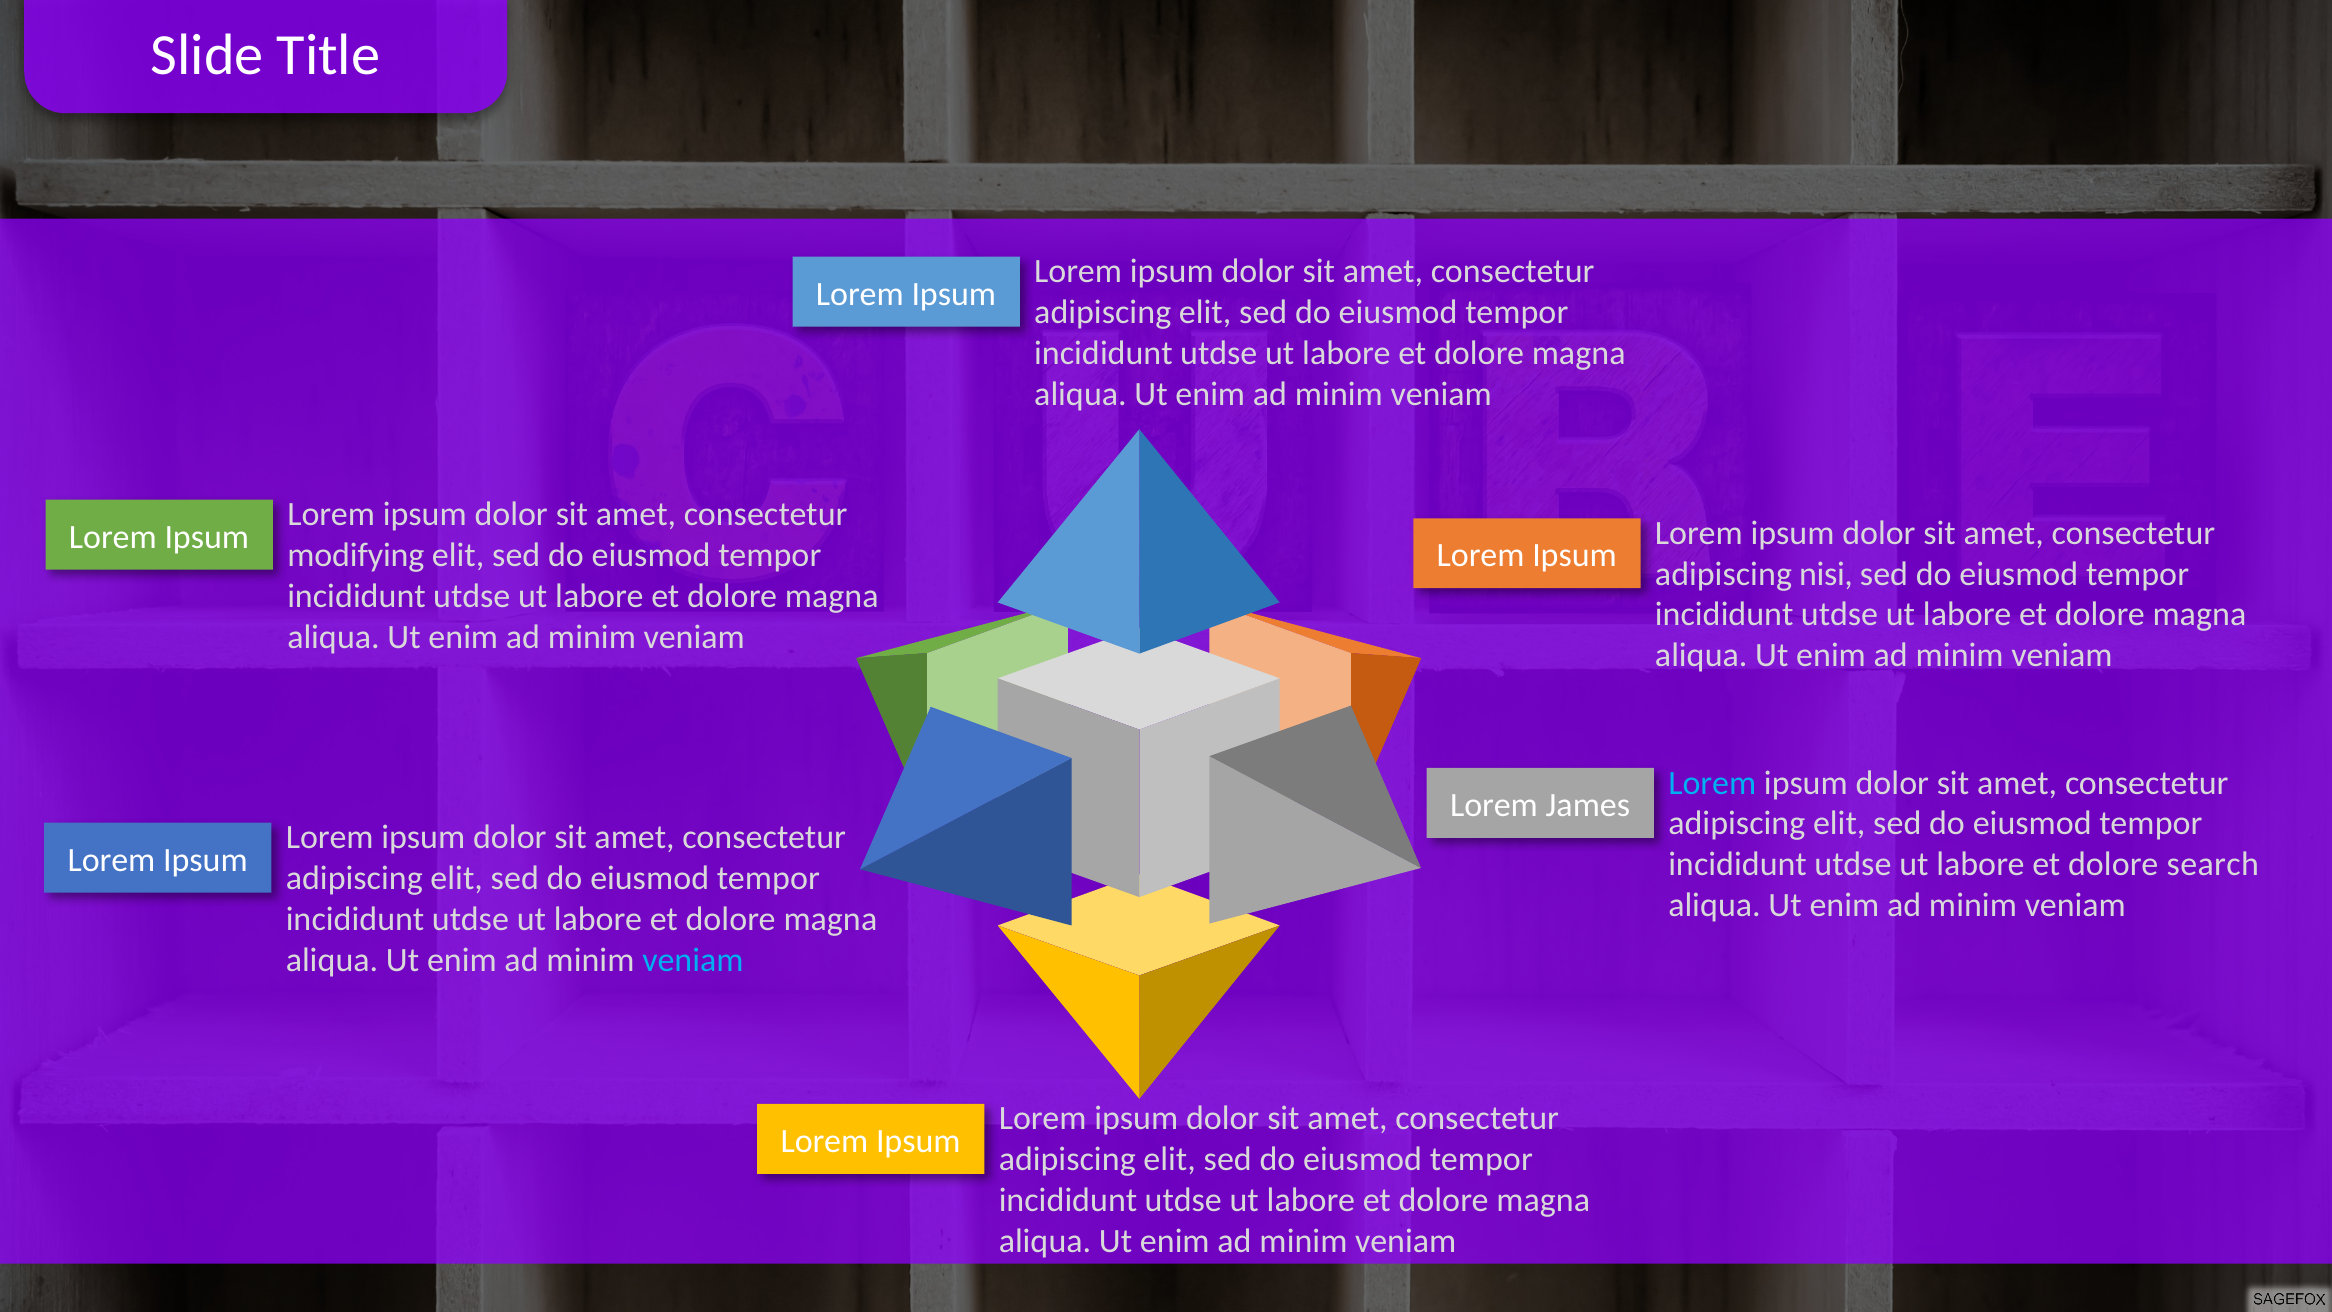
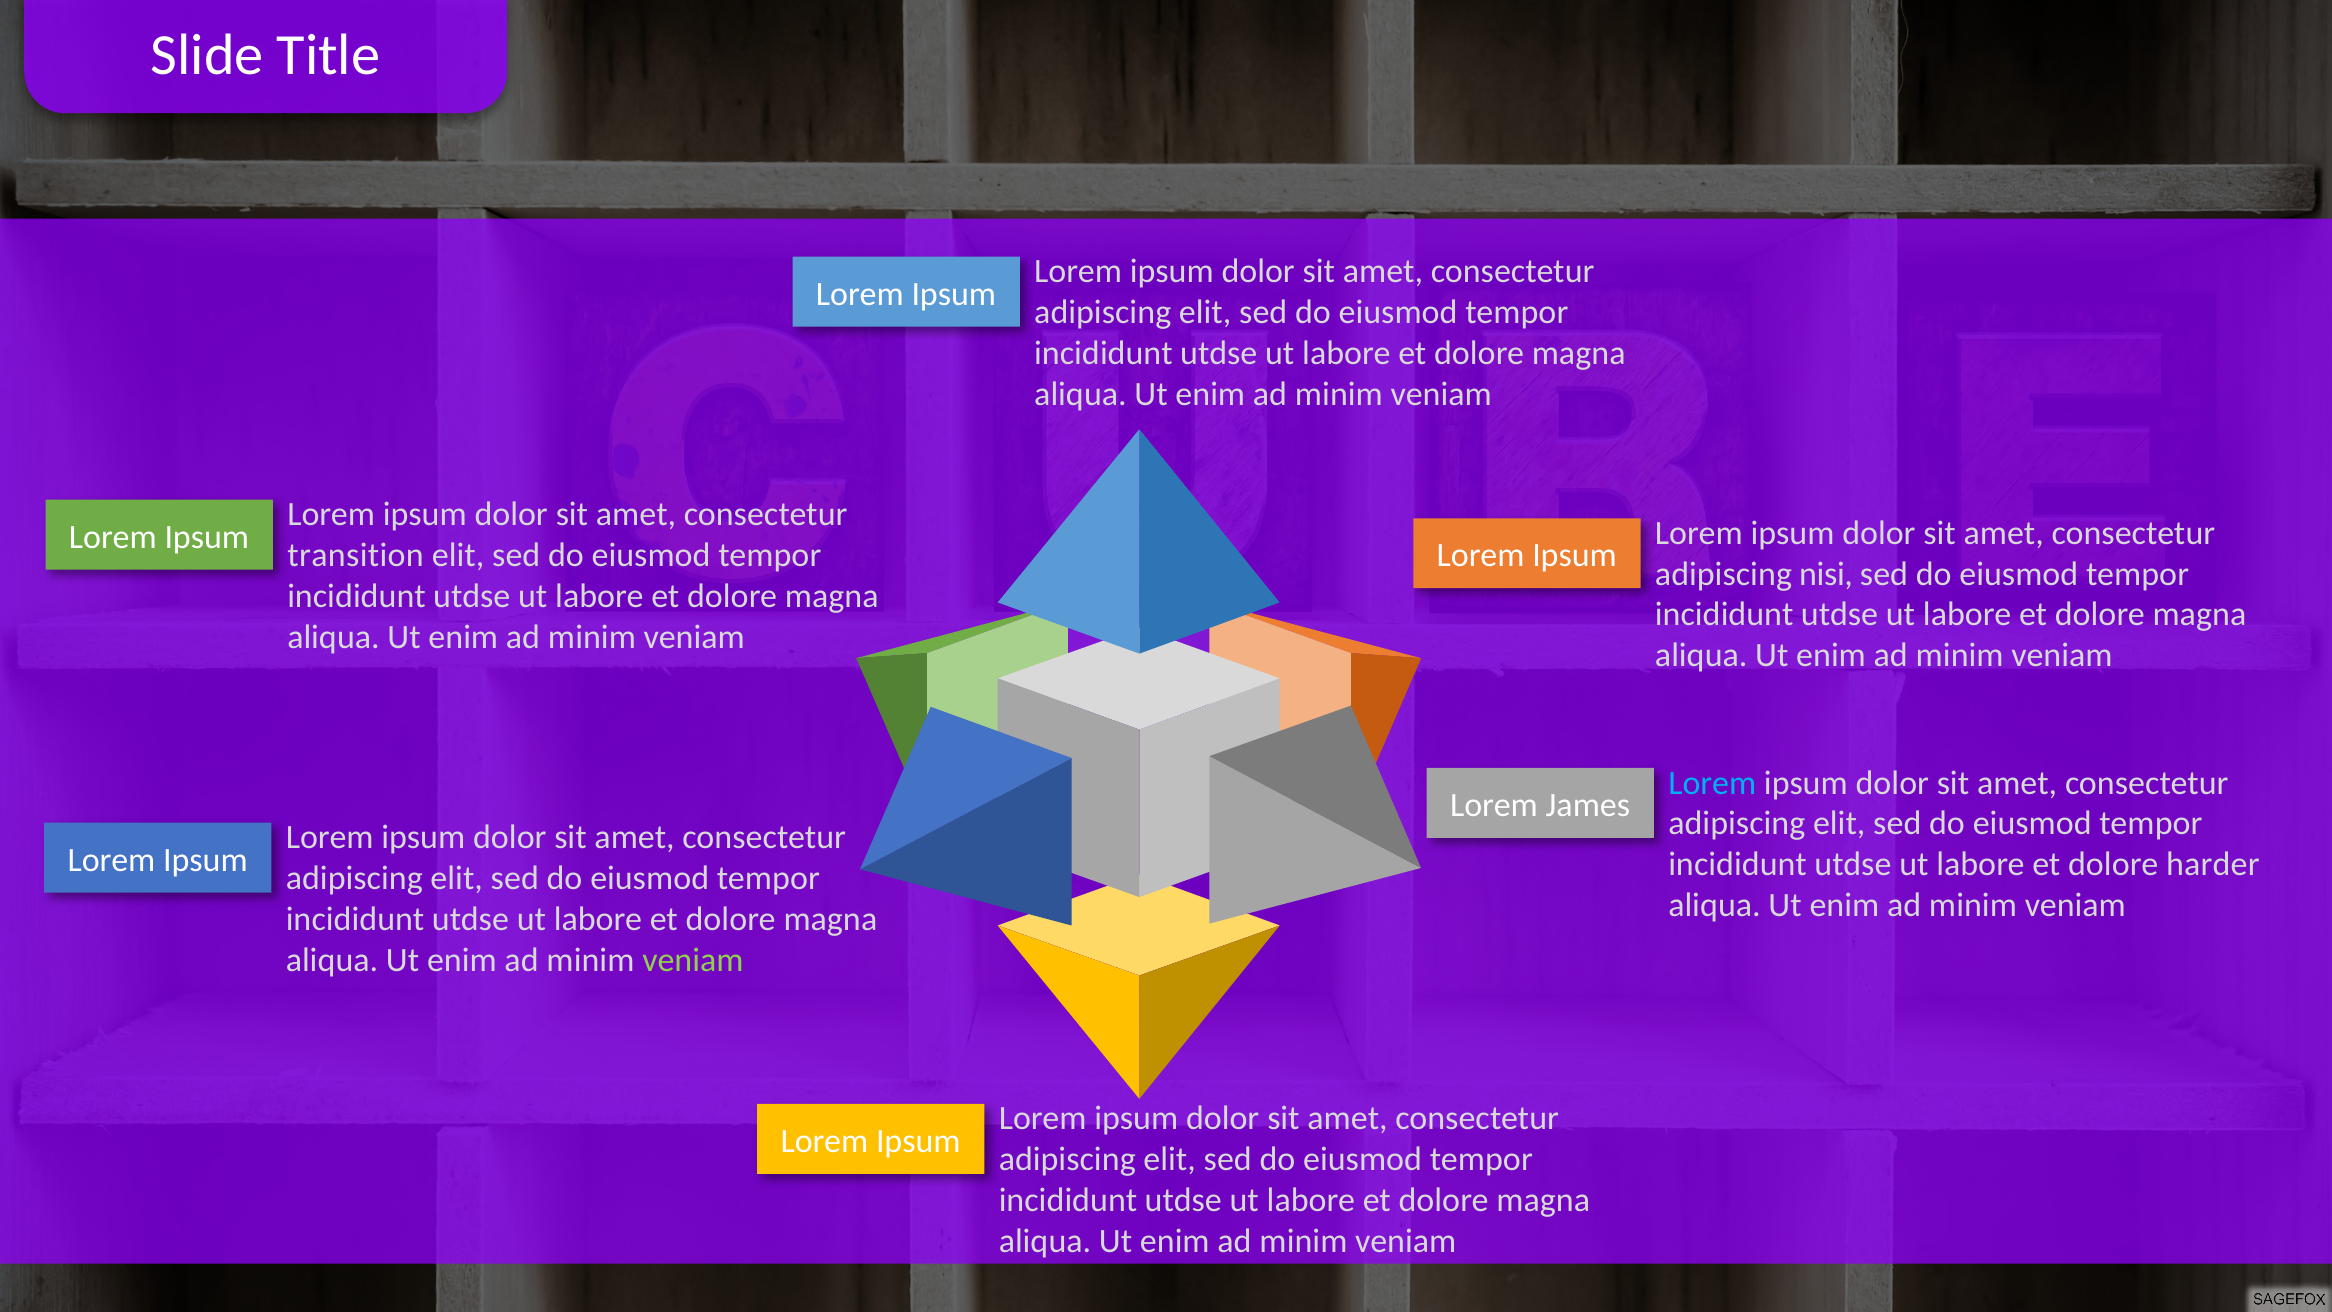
modifying: modifying -> transition
search: search -> harder
veniam at (693, 960) colour: light blue -> light green
